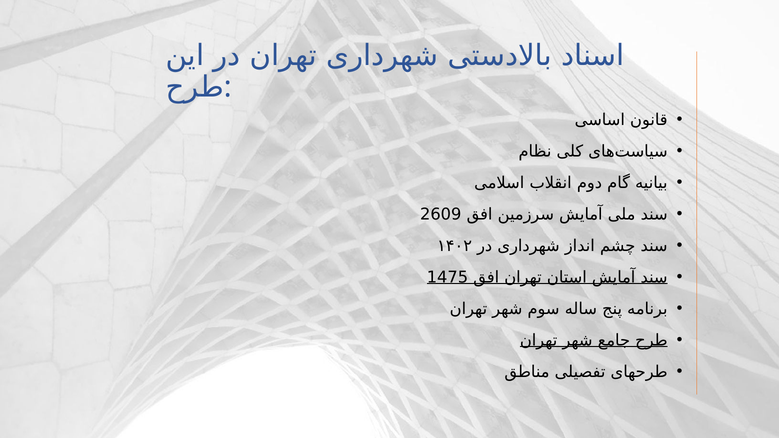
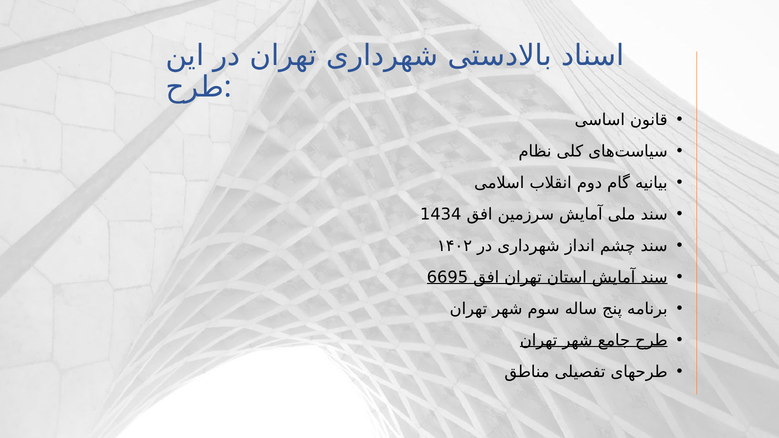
2609: 2609 -> 1434
1475: 1475 -> 6695
